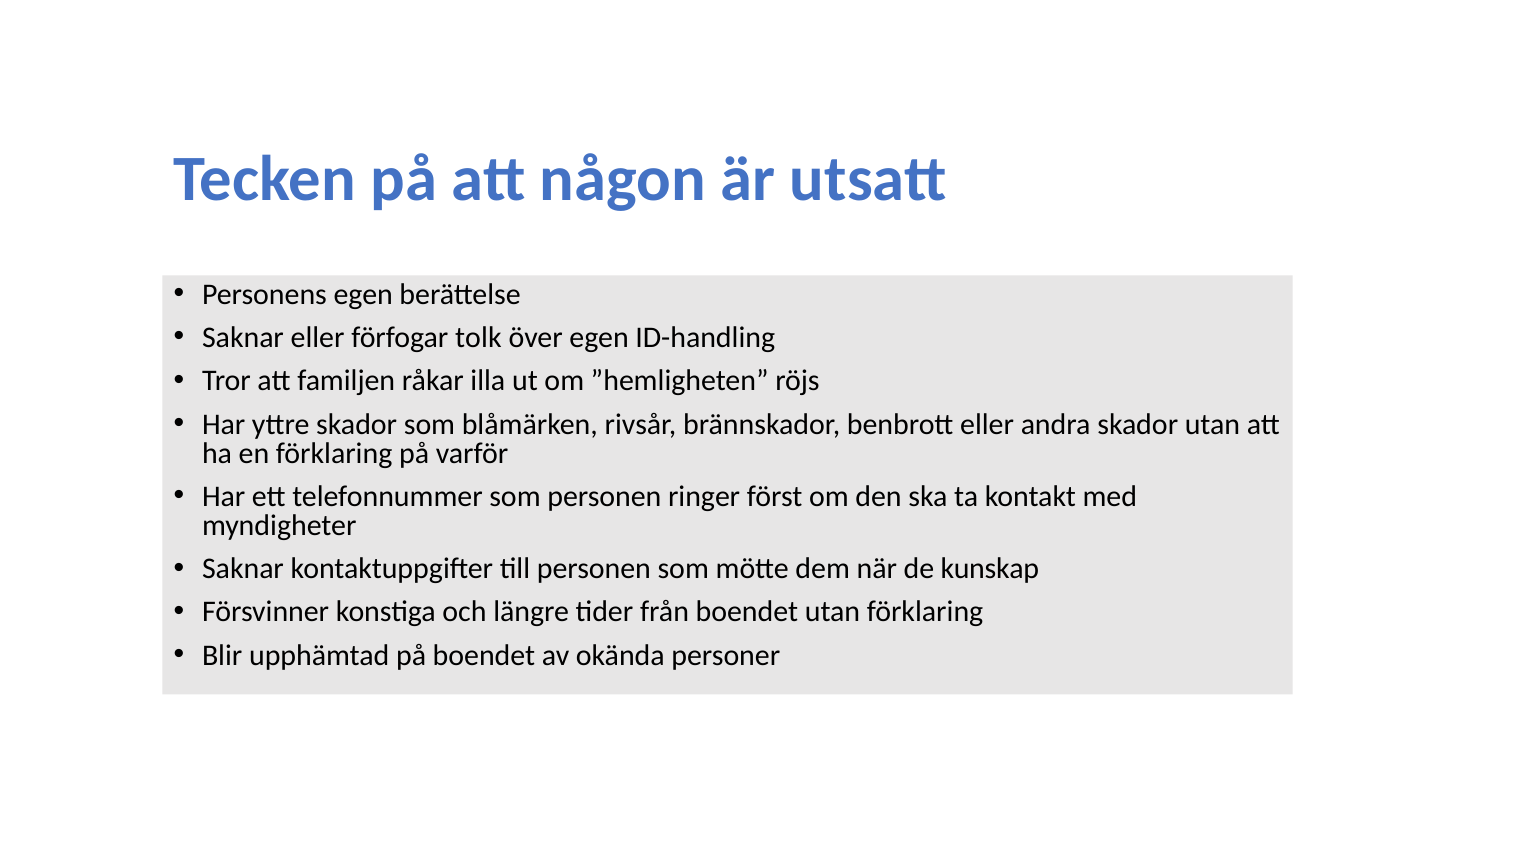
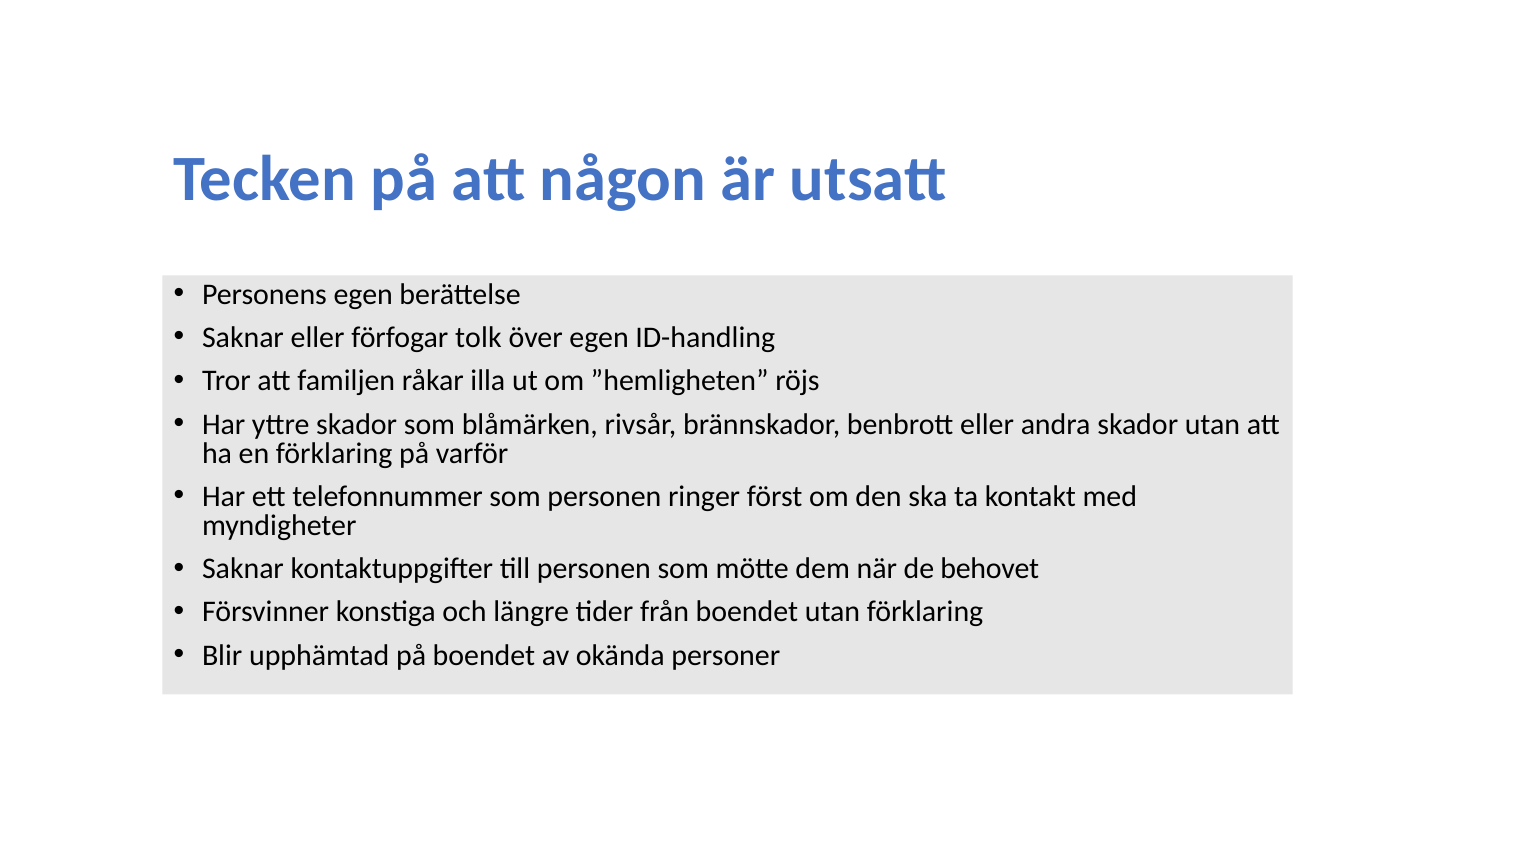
kunskap: kunskap -> behovet
